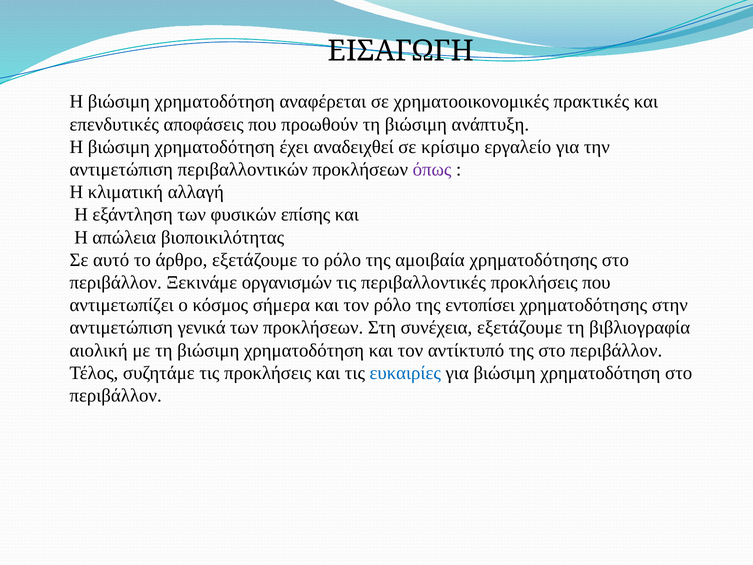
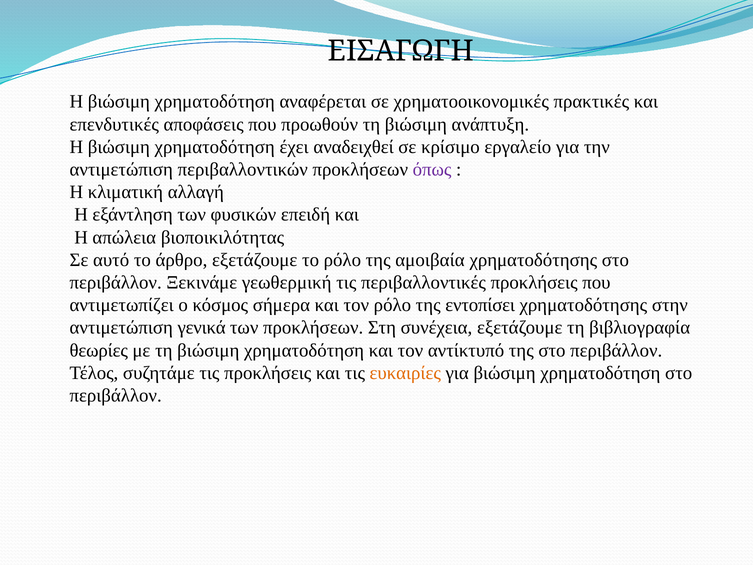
επίσης: επίσης -> επειδή
οργανισμών: οργανισμών -> γεωθερμική
αιολική: αιολική -> θεωρίες
ευκαιρίες colour: blue -> orange
